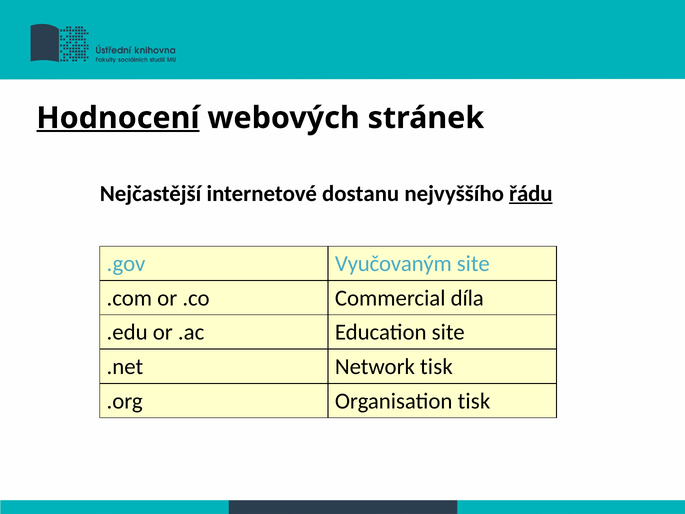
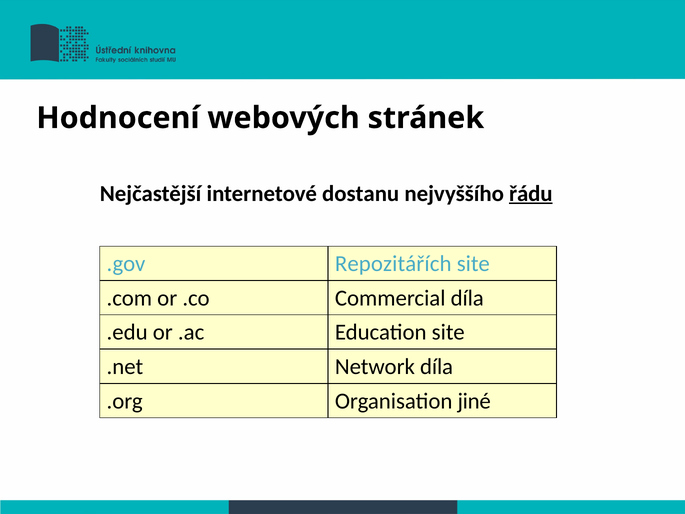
Hodnocení underline: present -> none
Vyučovaným: Vyučovaným -> Repozitářích
Network tisk: tisk -> díla
Organisation tisk: tisk -> jiné
